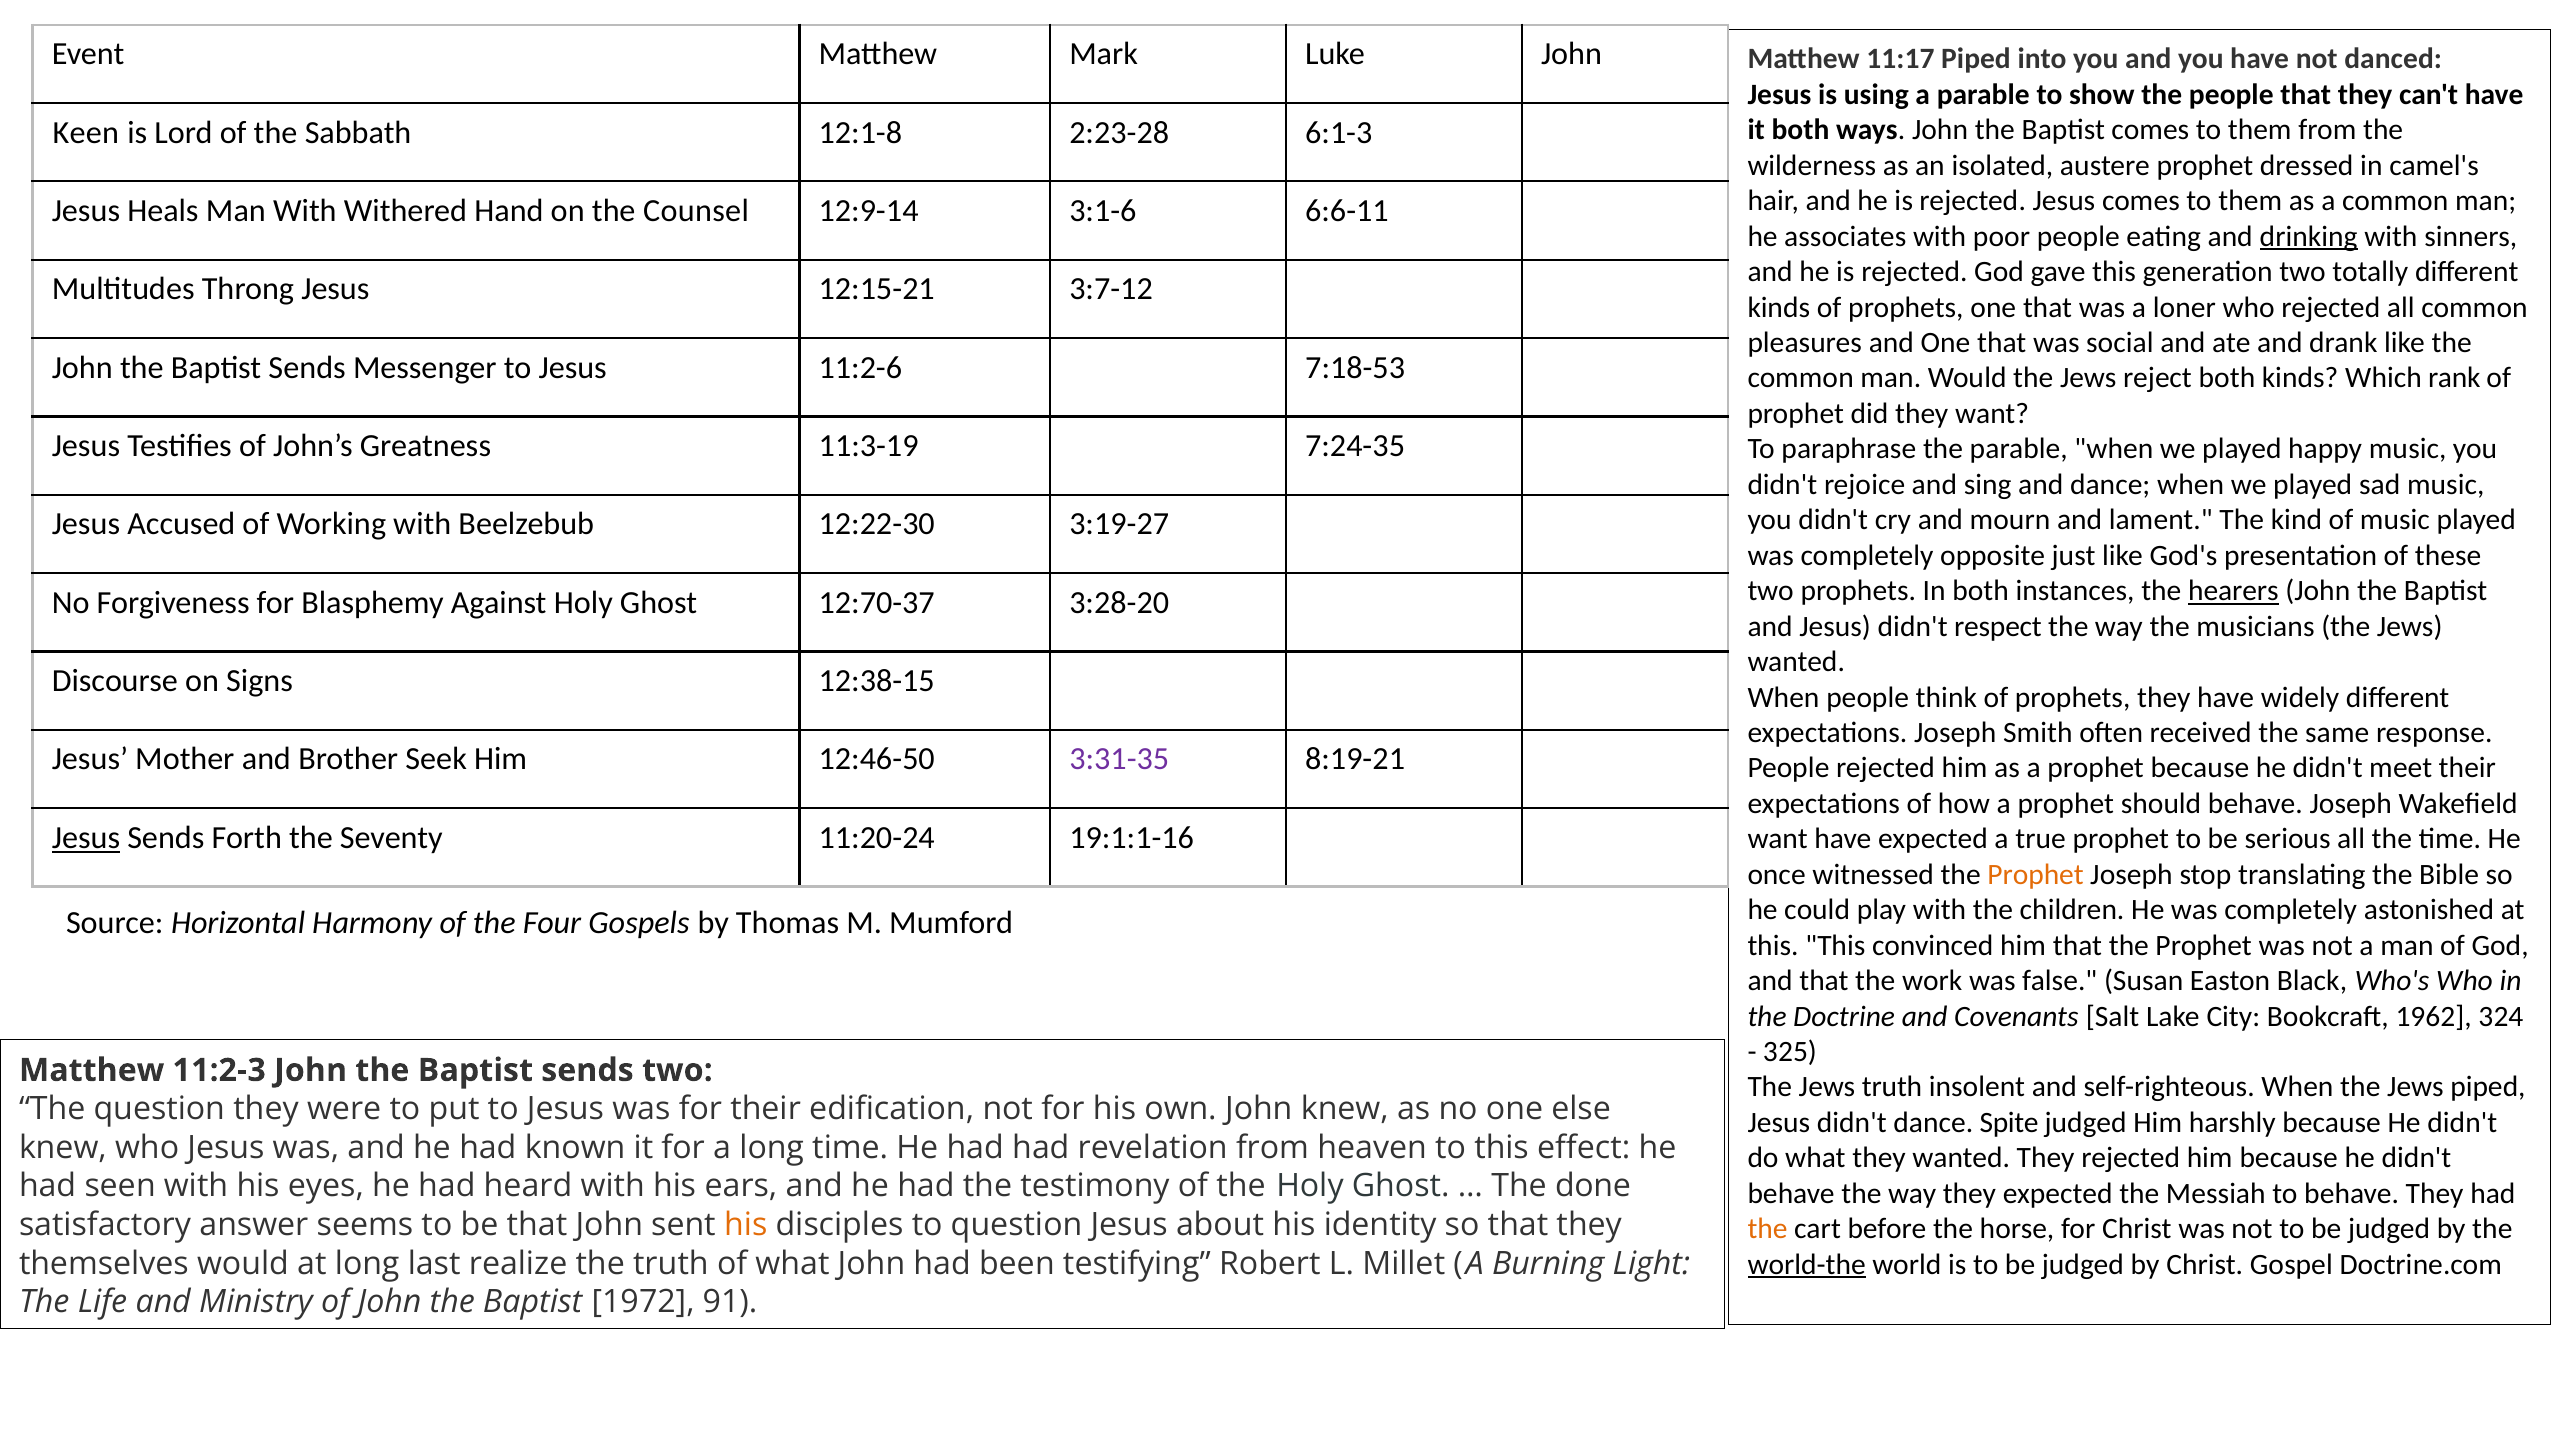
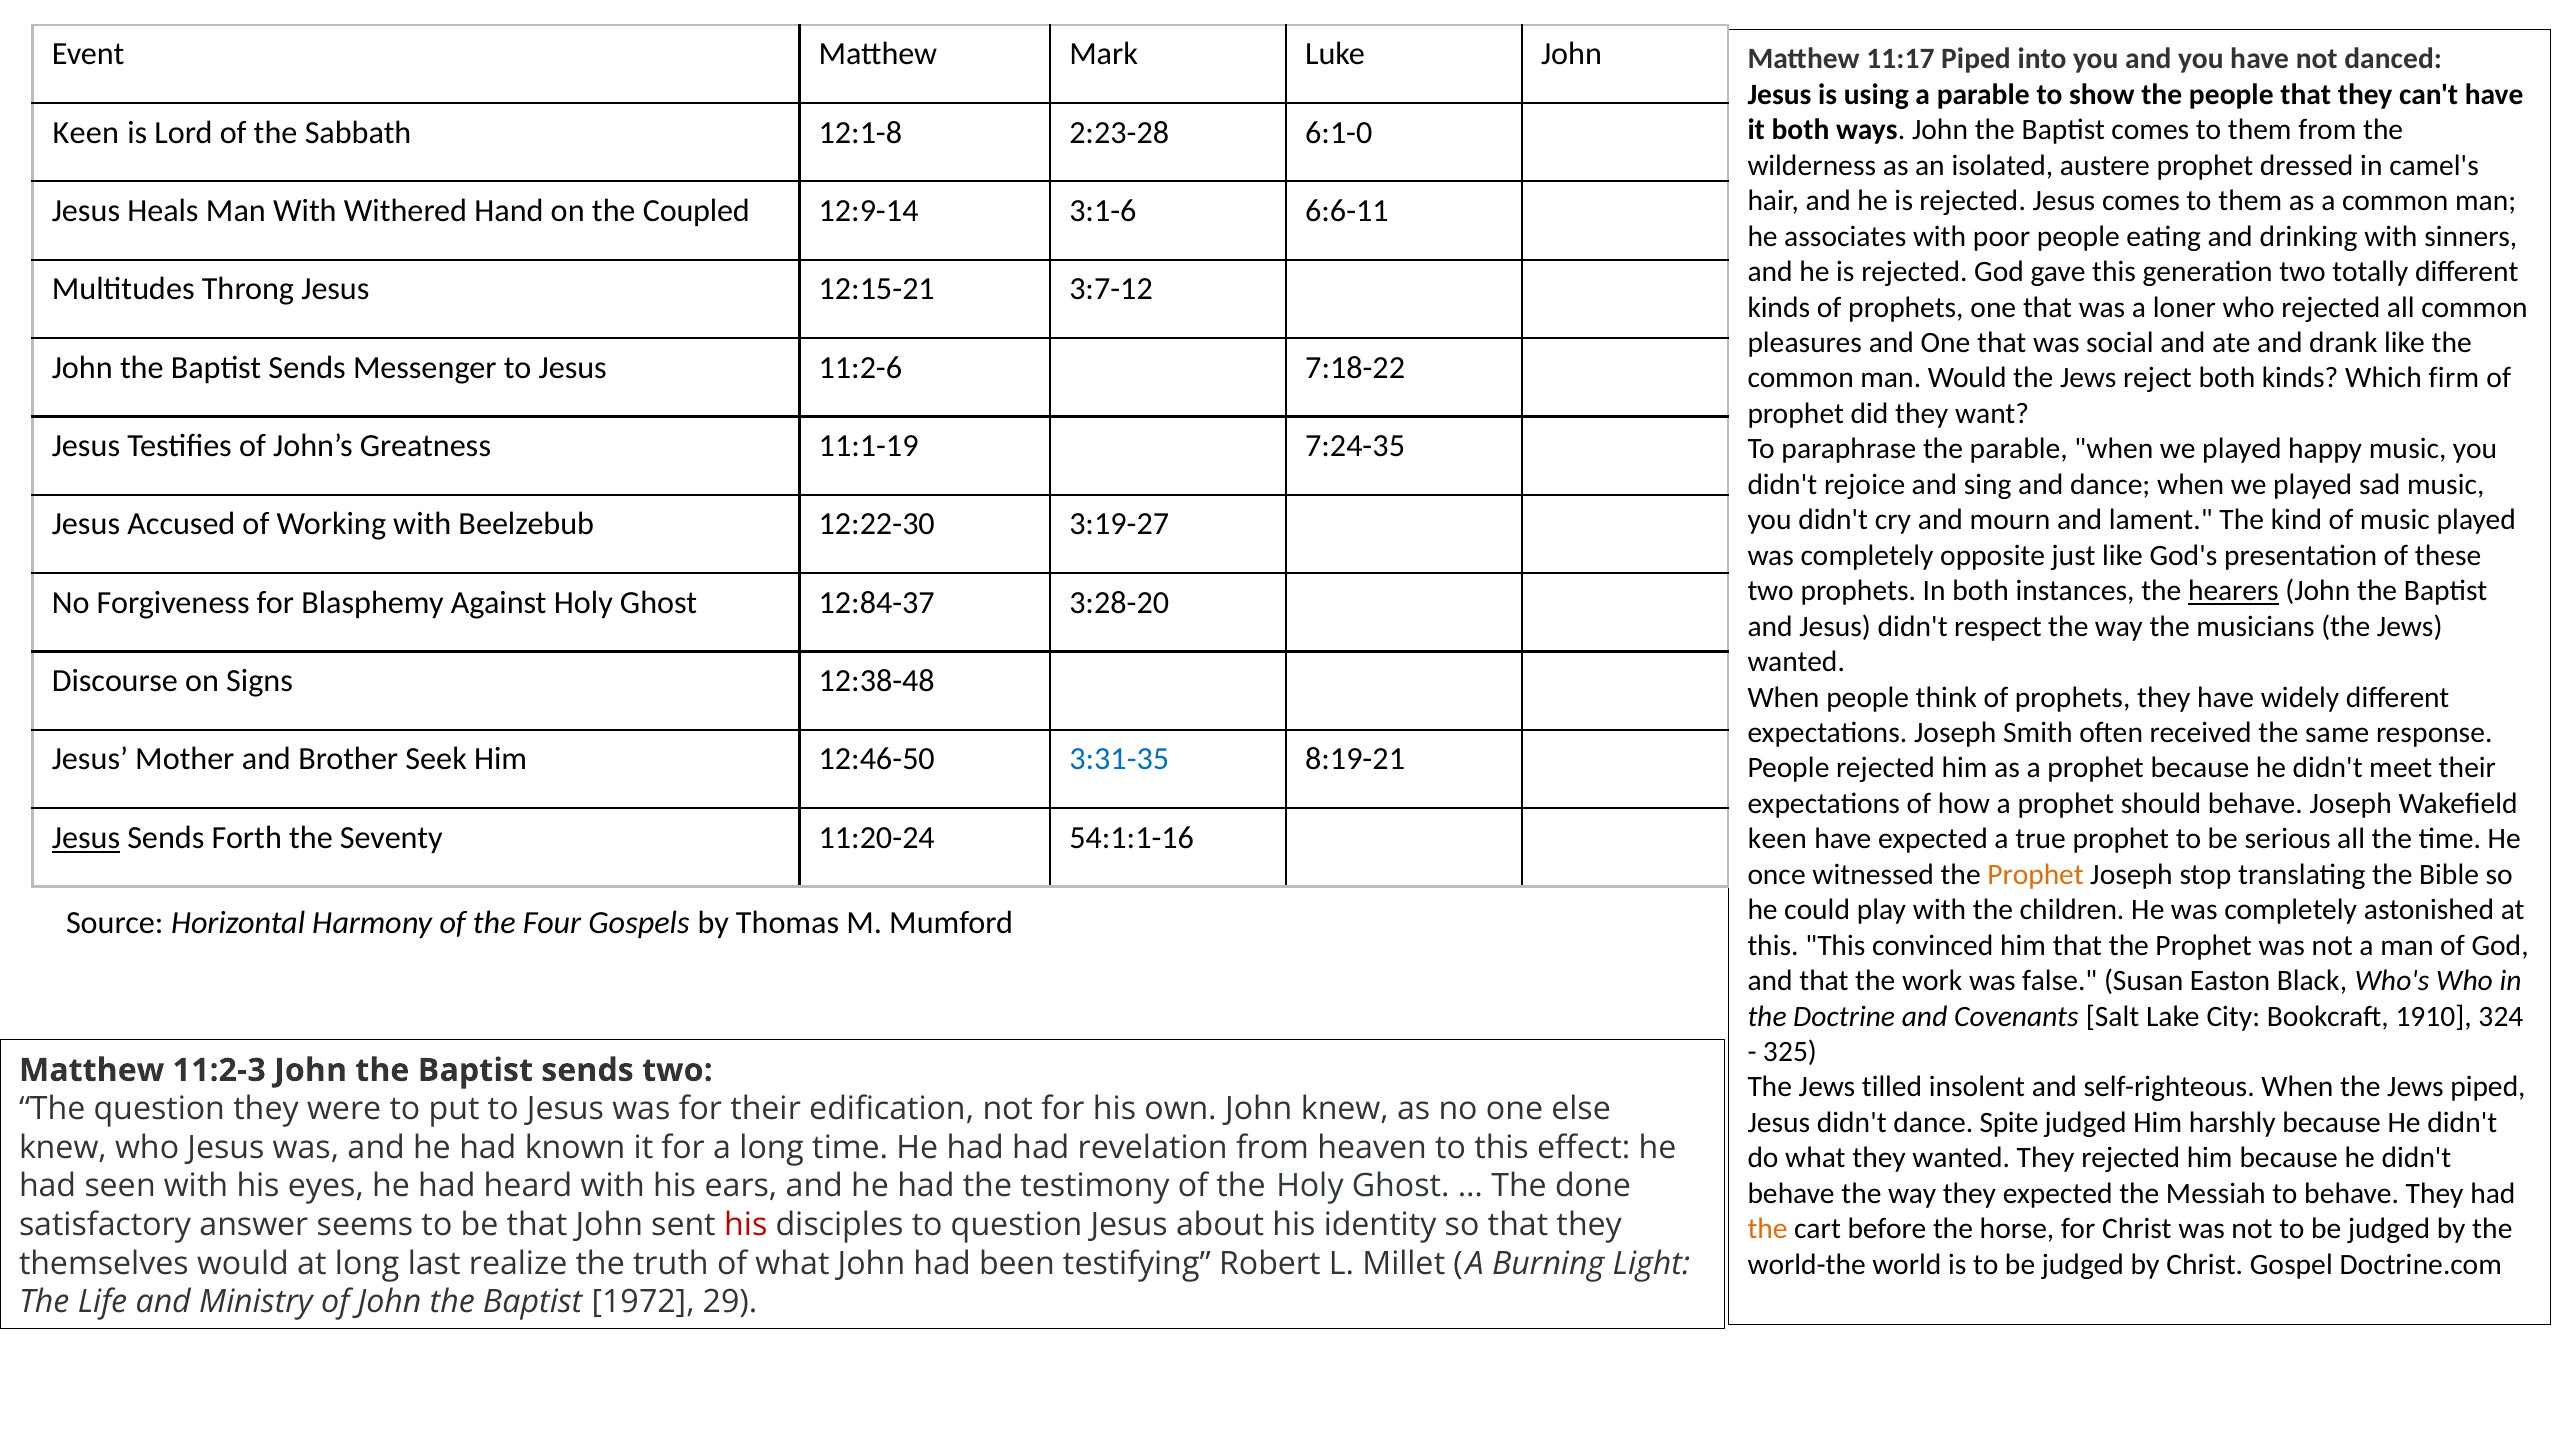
6:1-3: 6:1-3 -> 6:1-0
Counsel: Counsel -> Coupled
drinking underline: present -> none
7:18-53: 7:18-53 -> 7:18-22
rank: rank -> firm
11:3-19: 11:3-19 -> 11:1-19
12:70-37: 12:70-37 -> 12:84-37
12:38-15: 12:38-15 -> 12:38-48
3:31-35 colour: purple -> blue
19:1:1-16: 19:1:1-16 -> 54:1:1-16
want at (1778, 839): want -> keen
1962: 1962 -> 1910
Jews truth: truth -> tilled
his at (746, 1225) colour: orange -> red
world-the underline: present -> none
91: 91 -> 29
